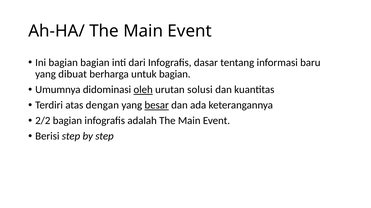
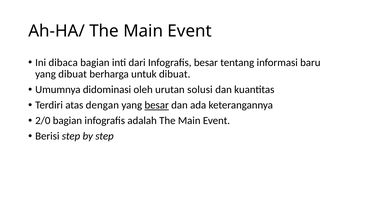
Ini bagian: bagian -> dibaca
Infografis dasar: dasar -> besar
untuk bagian: bagian -> dibuat
oleh underline: present -> none
2/2: 2/2 -> 2/0
